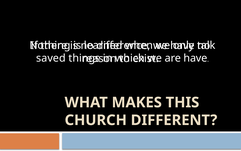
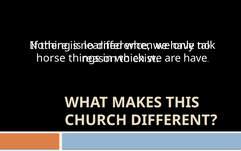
saved: saved -> horse
